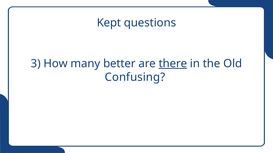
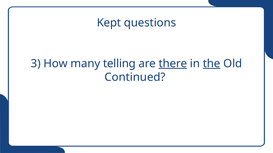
better: better -> telling
the underline: none -> present
Confusing: Confusing -> Continued
